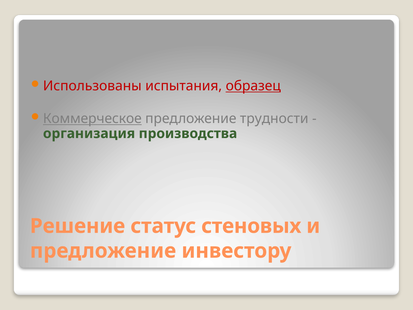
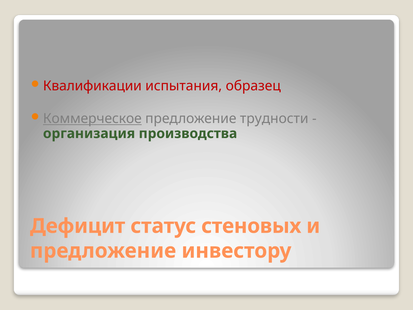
Использованы: Использованы -> Квалификации
образец underline: present -> none
Решение: Решение -> Дефицит
